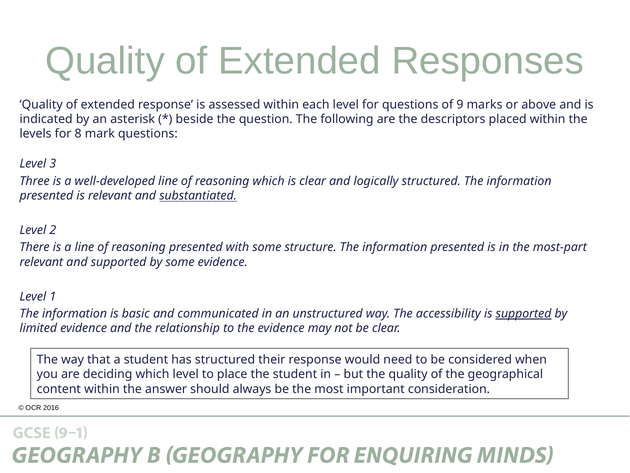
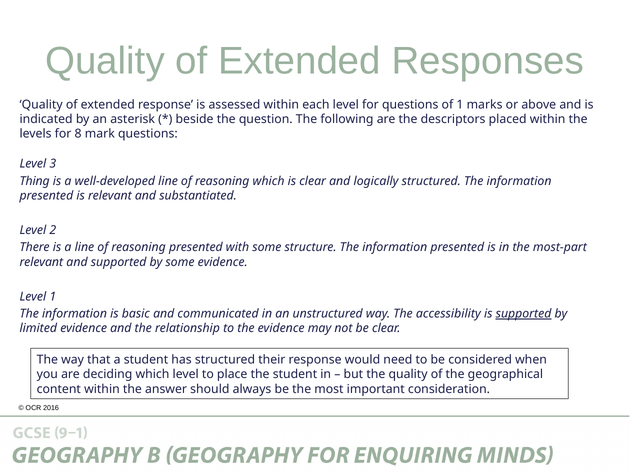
of 9: 9 -> 1
Three: Three -> Thing
substantiated underline: present -> none
